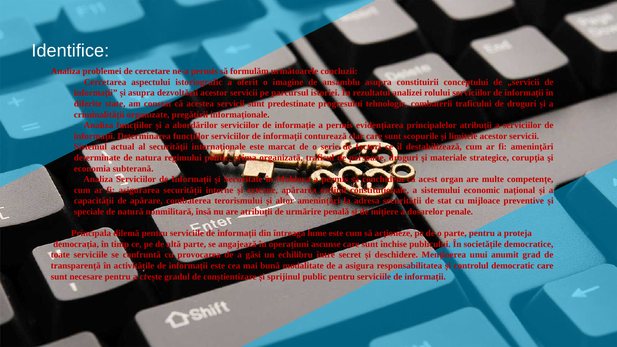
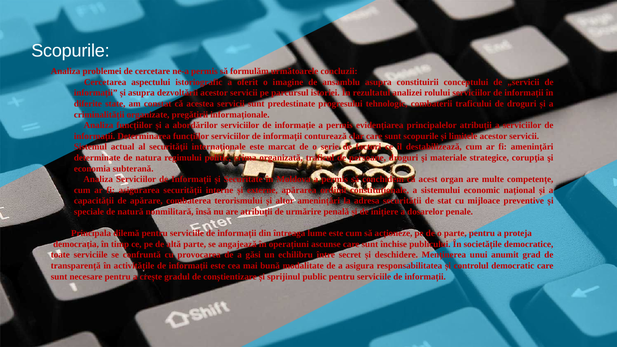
Identifice at (70, 51): Identifice -> Scopurile
